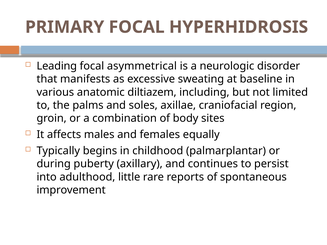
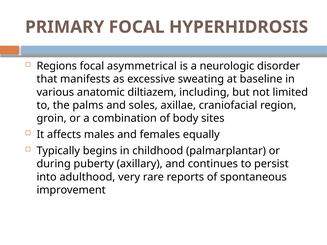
Leading: Leading -> Regions
little: little -> very
